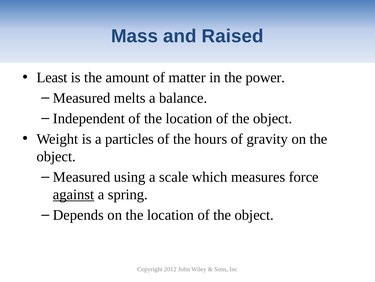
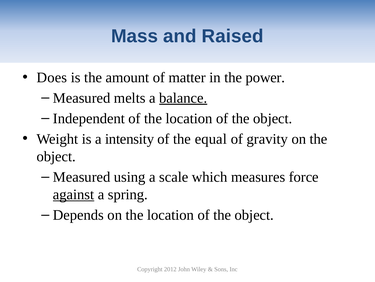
Least: Least -> Does
balance underline: none -> present
particles: particles -> intensity
hours: hours -> equal
